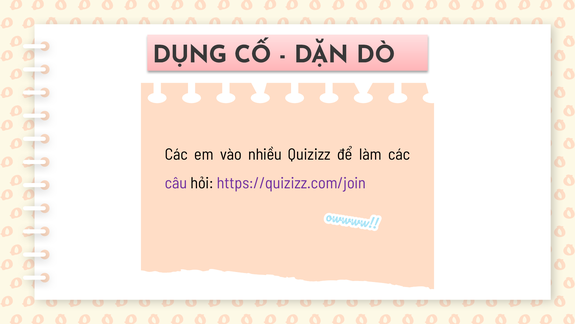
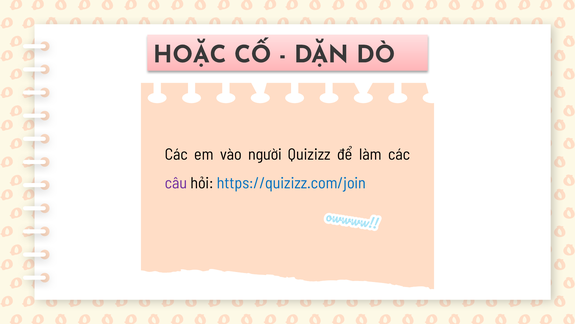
DỤNG: DỤNG -> HOẶC
nhiều: nhiều -> người
https://quizizz.com/join colour: purple -> blue
